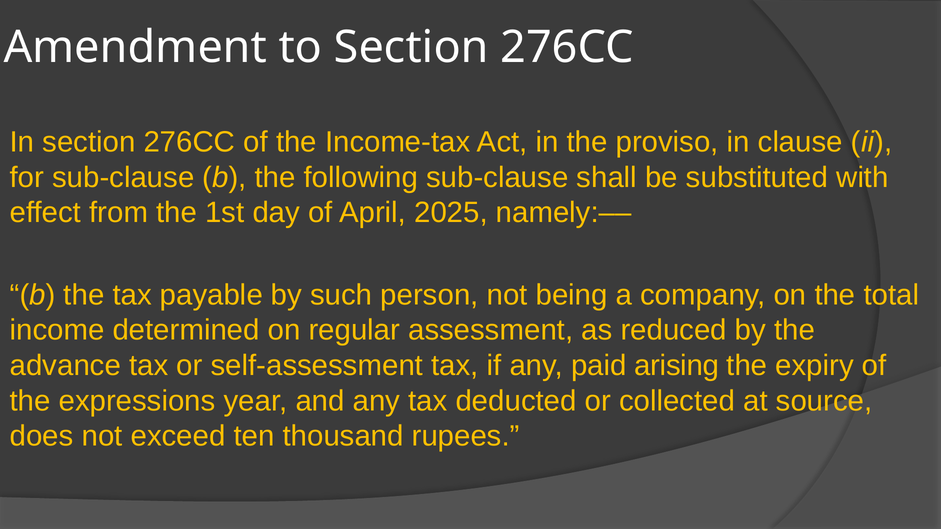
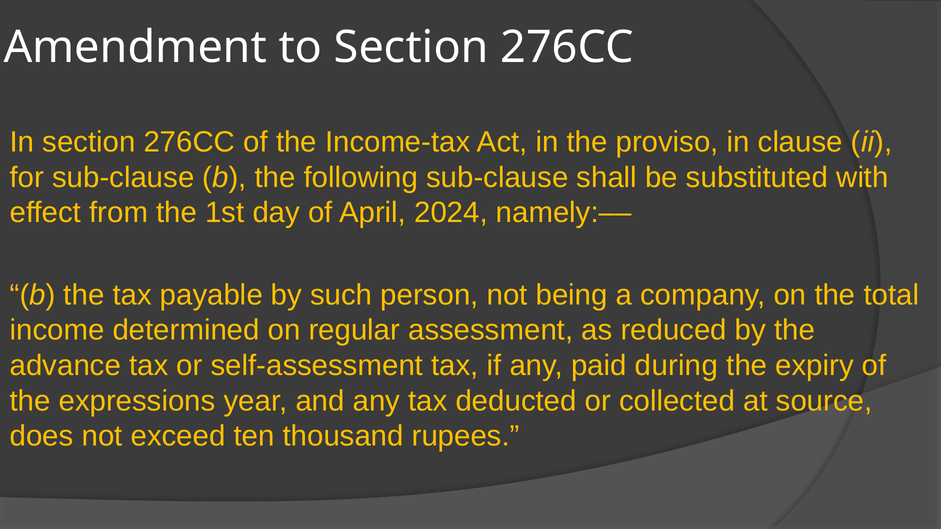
2025: 2025 -> 2024
arising: arising -> during
